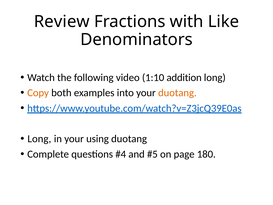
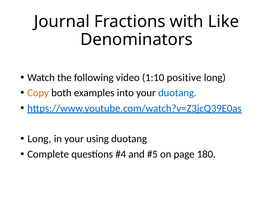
Review: Review -> Journal
addition: addition -> positive
duotang at (177, 93) colour: orange -> blue
